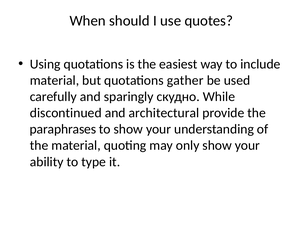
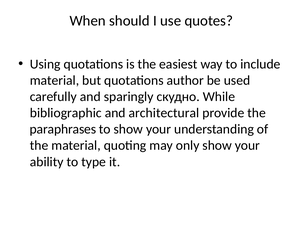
gather: gather -> author
discontinued: discontinued -> bibliographic
